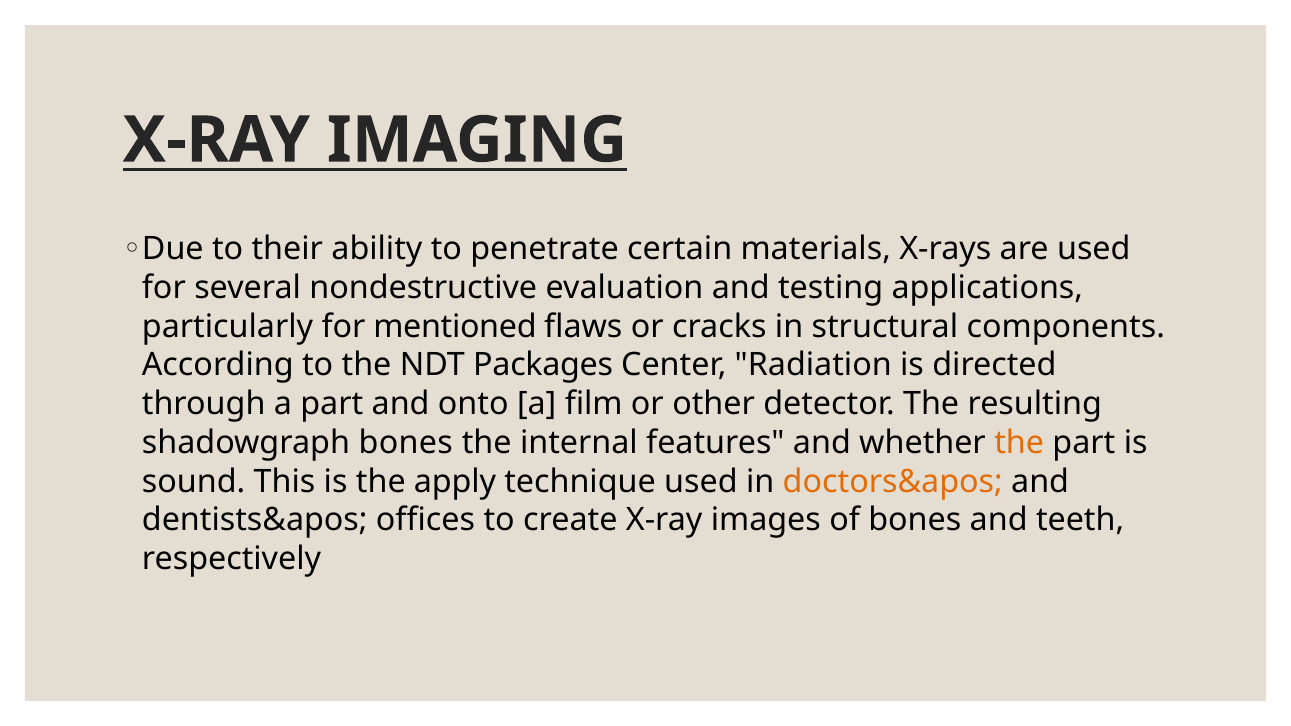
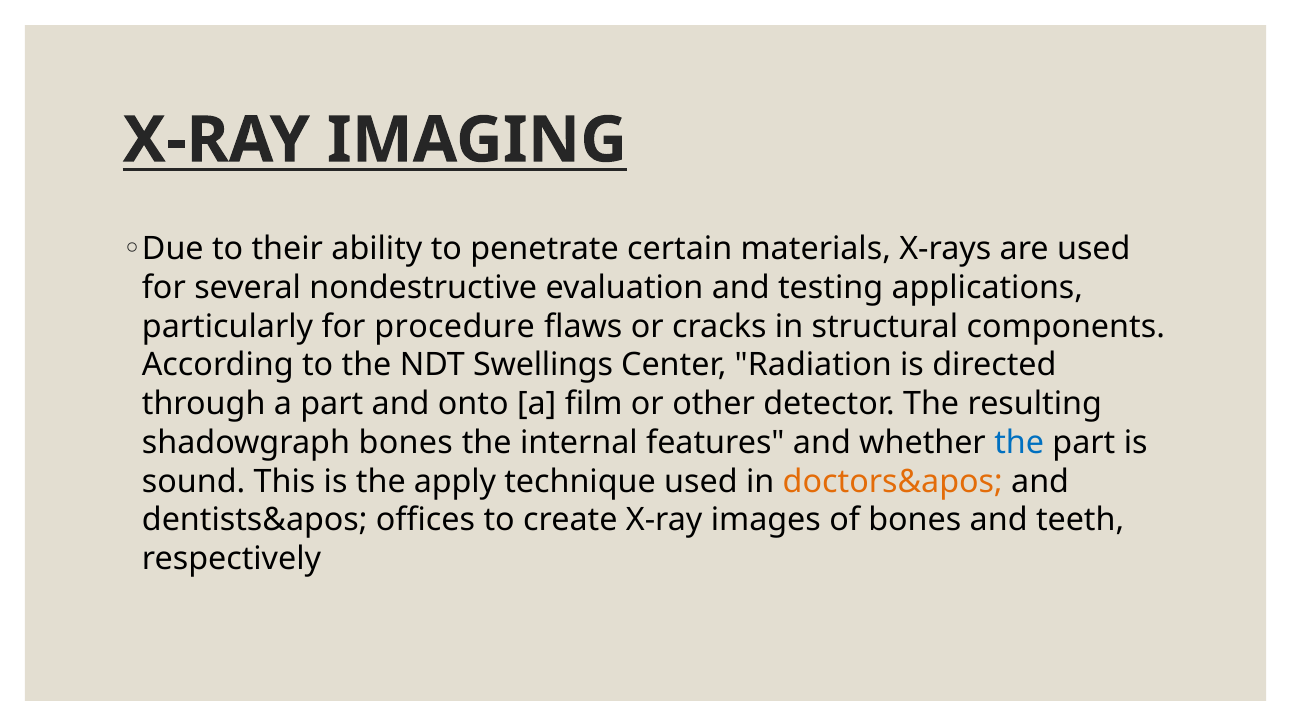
mentioned: mentioned -> procedure
Packages: Packages -> Swellings
the at (1019, 443) colour: orange -> blue
